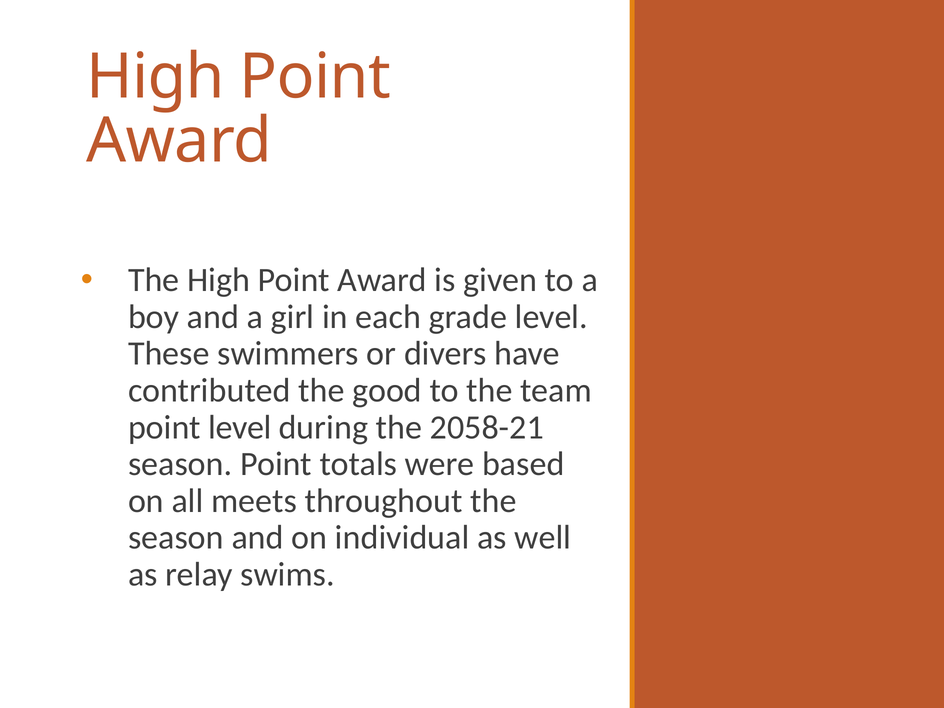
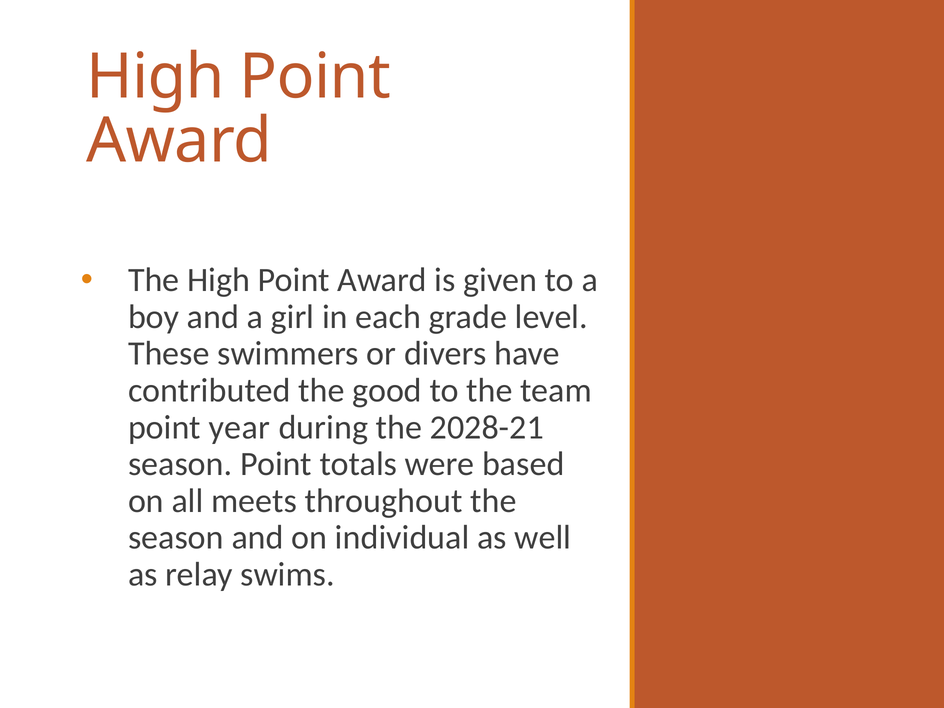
point level: level -> year
2058-21: 2058-21 -> 2028-21
